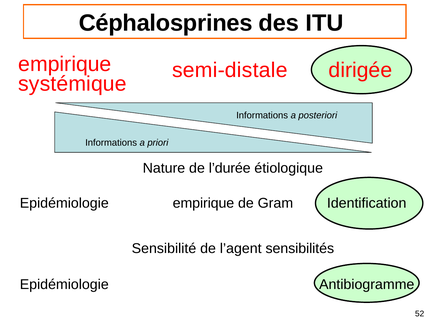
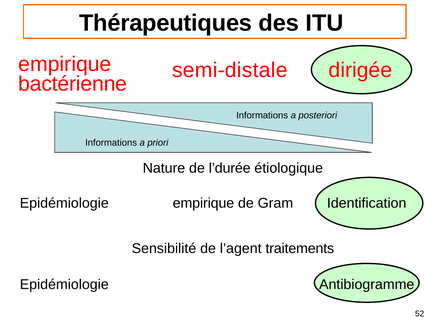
Céphalosprines: Céphalosprines -> Thérapeutiques
systémique: systémique -> bactérienne
sensibilités: sensibilités -> traitements
